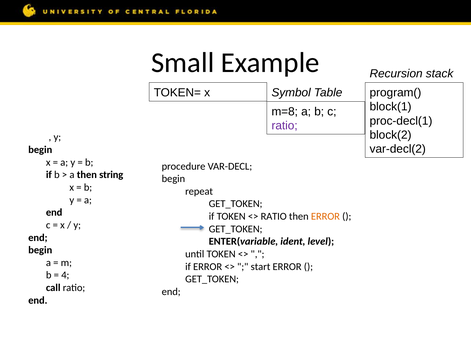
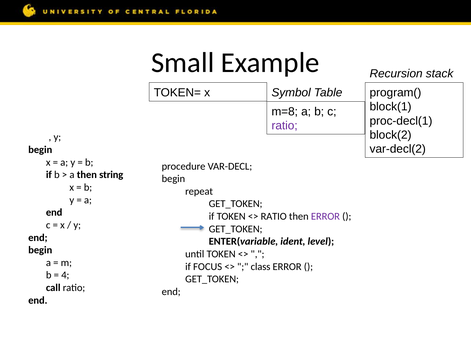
ERROR at (325, 217) colour: orange -> purple
if ERROR: ERROR -> FOCUS
start: start -> class
